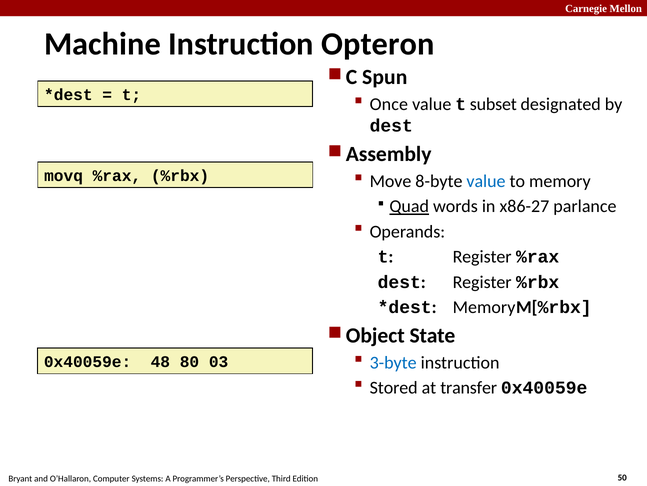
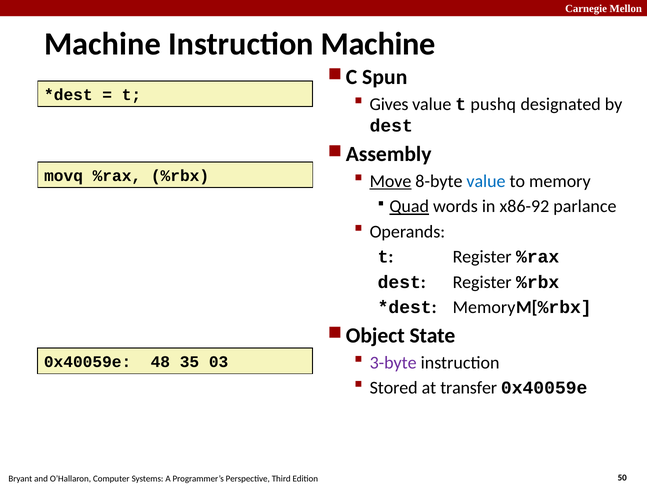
Instruction Opteron: Opteron -> Machine
Once: Once -> Gives
subset: subset -> pushq
Move underline: none -> present
x86-27: x86-27 -> x86-92
3-byte colour: blue -> purple
80: 80 -> 35
